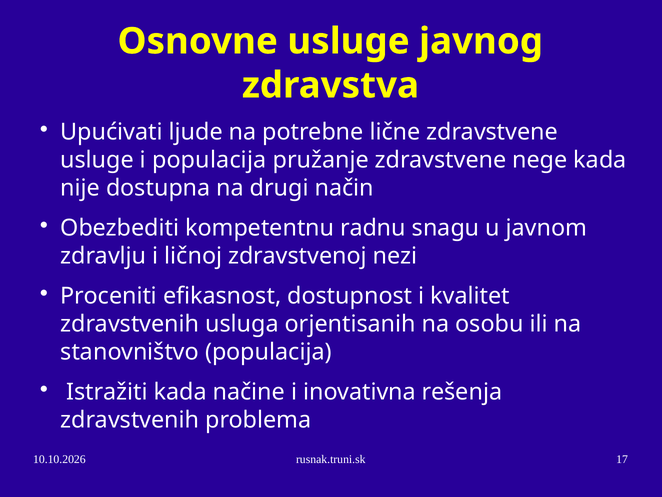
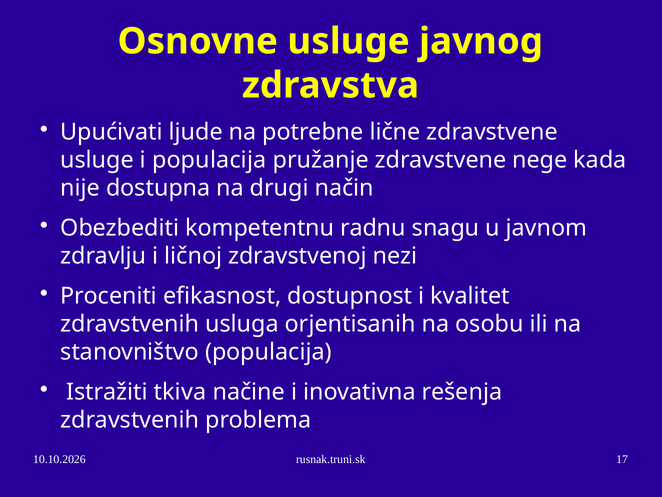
Istražiti kada: kada -> tkiva
